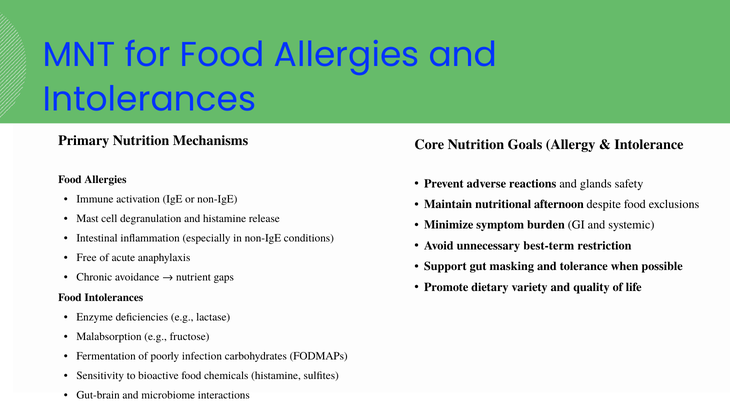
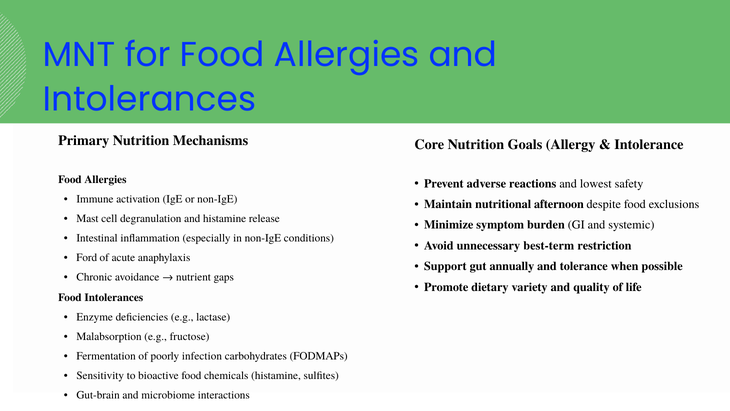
glands: glands -> lowest
Free: Free -> Ford
masking: masking -> annually
